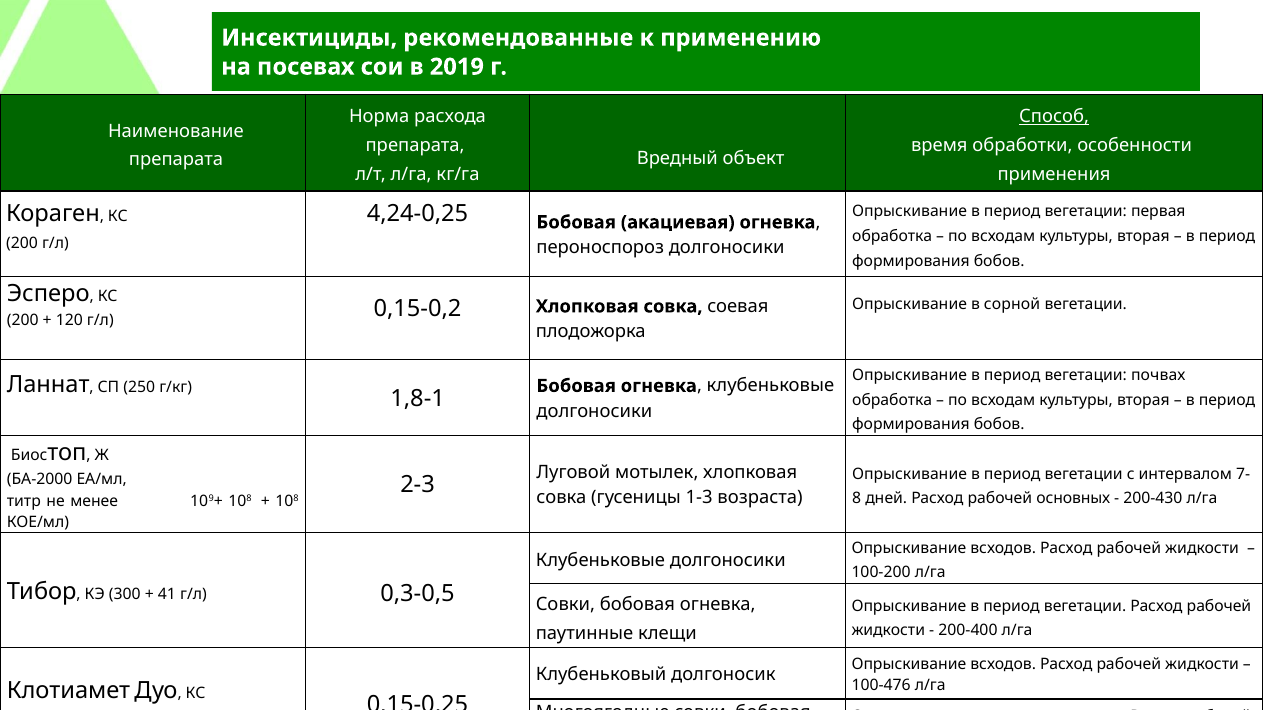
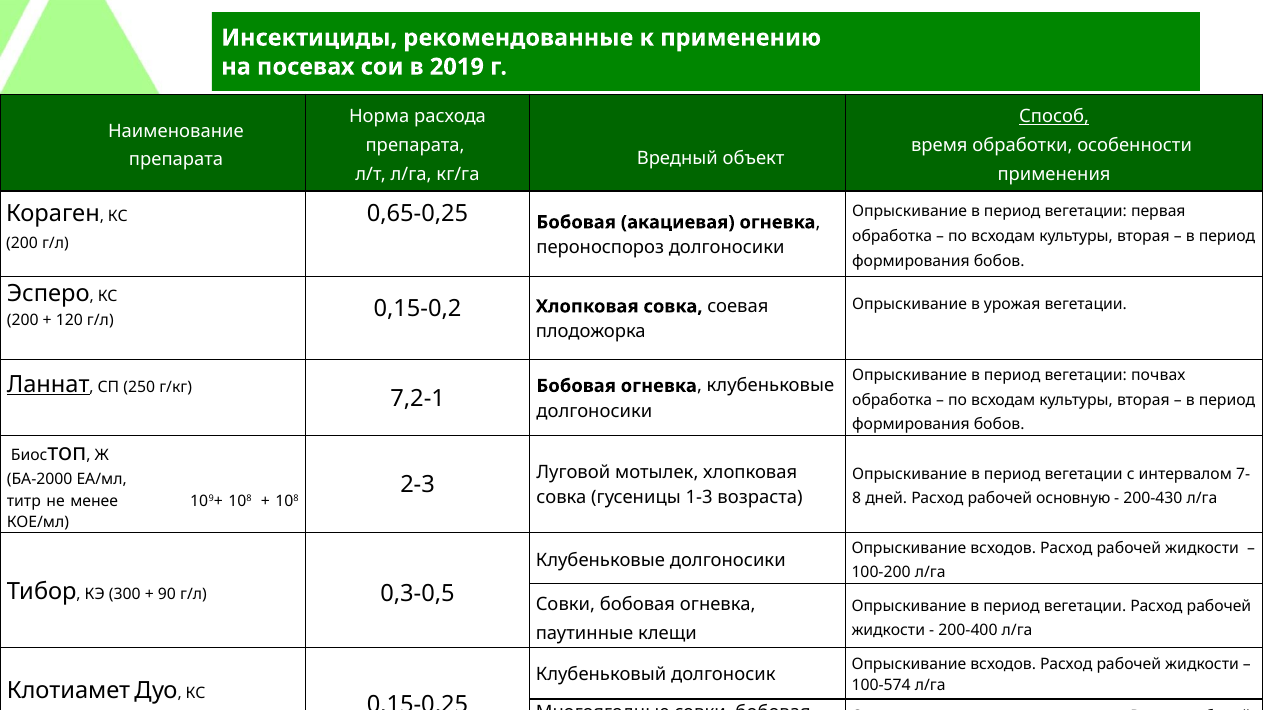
4,24-0,25: 4,24-0,25 -> 0,65-0,25
сорной: сорной -> урожая
Ланнат underline: none -> present
1,8-1: 1,8-1 -> 7,2-1
основных: основных -> основную
41: 41 -> 90
100-476: 100-476 -> 100-574
